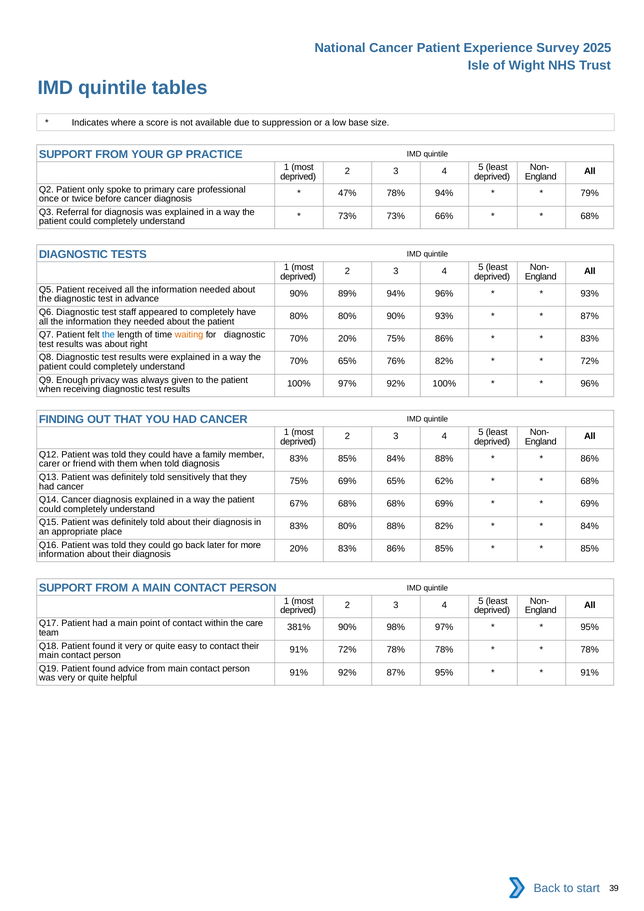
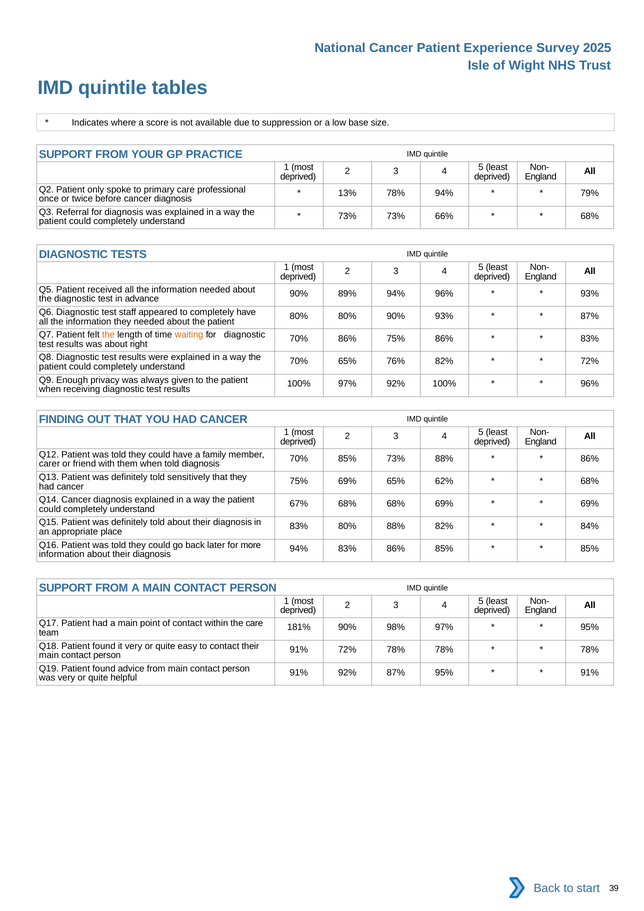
47%: 47% -> 13%
the at (108, 335) colour: blue -> orange
70% 20%: 20% -> 86%
83% at (299, 459): 83% -> 70%
85% 84%: 84% -> 73%
20% at (299, 549): 20% -> 94%
381%: 381% -> 181%
